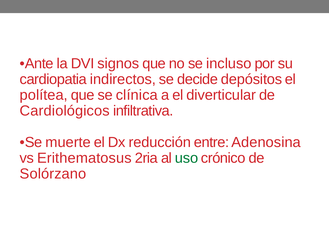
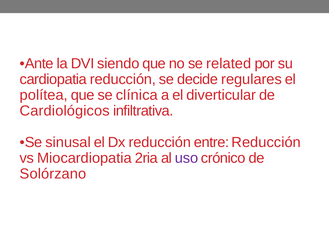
signos: signos -> siendo
incluso: incluso -> related
cardiopatia indirectos: indirectos -> reducción
depósitos: depósitos -> regulares
muerte: muerte -> sinusal
entre Adenosina: Adenosina -> Reducción
Erithematosus: Erithematosus -> Miocardiopatia
uso colour: green -> purple
